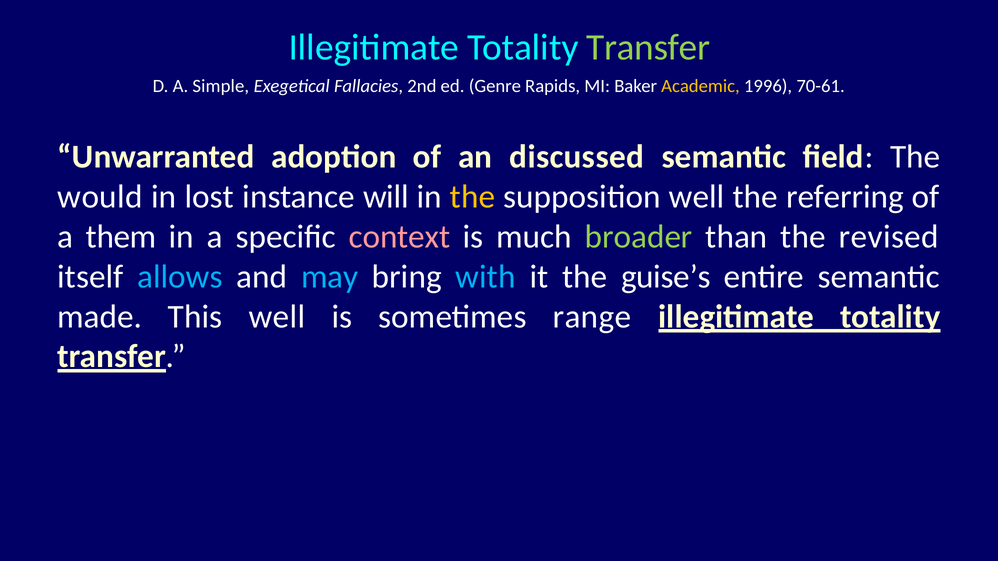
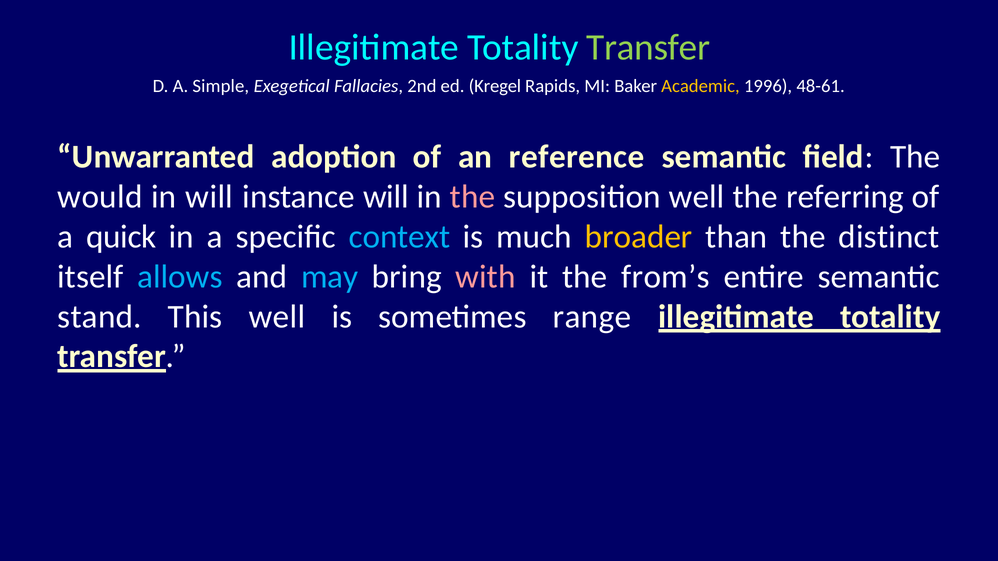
Genre: Genre -> Kregel
70-61: 70-61 -> 48-61
discussed: discussed -> reference
in lost: lost -> will
the at (472, 197) colour: yellow -> pink
them: them -> quick
context colour: pink -> light blue
broader colour: light green -> yellow
revised: revised -> distinct
with colour: light blue -> pink
guise’s: guise’s -> from’s
made: made -> stand
